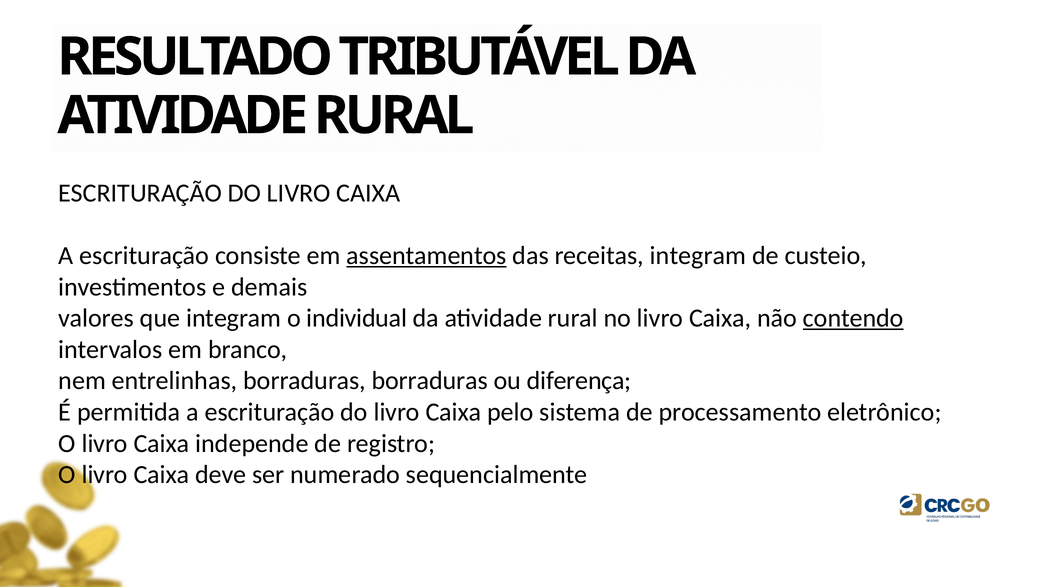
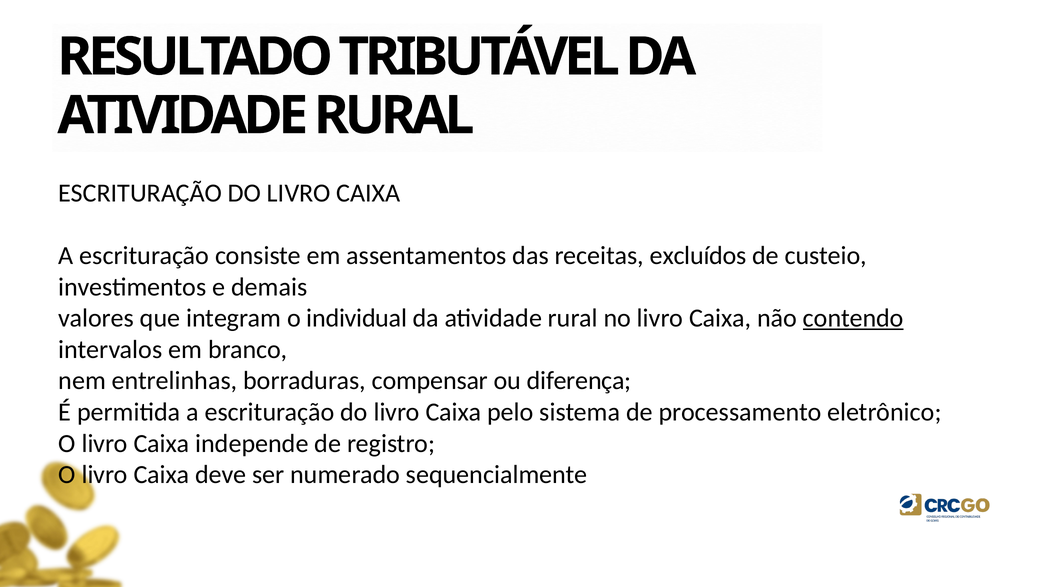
assentamentos underline: present -> none
receitas integram: integram -> excluídos
borraduras borraduras: borraduras -> compensar
